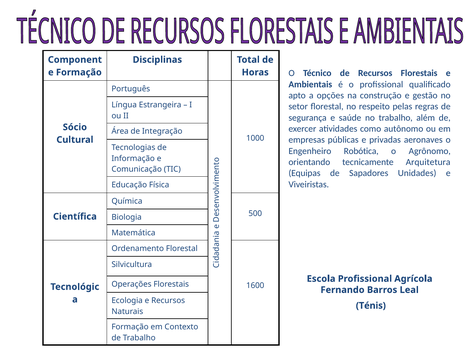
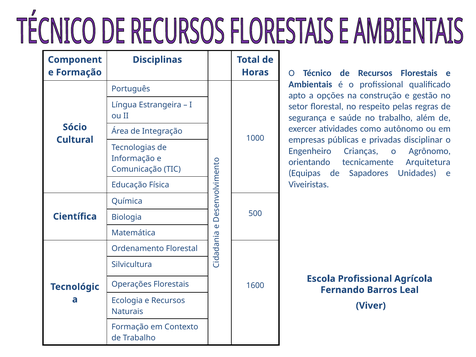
aeronaves: aeronaves -> disciplinar
Robótica: Robótica -> Crianças
Ténis: Ténis -> Viver
